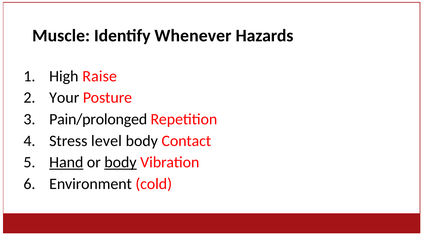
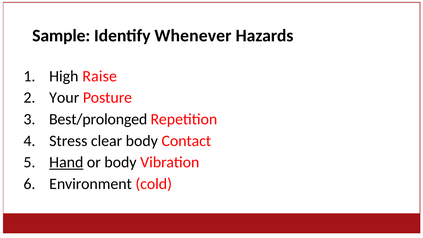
Muscle: Muscle -> Sample
Pain/prolonged: Pain/prolonged -> Best/prolonged
level: level -> clear
body at (120, 162) underline: present -> none
